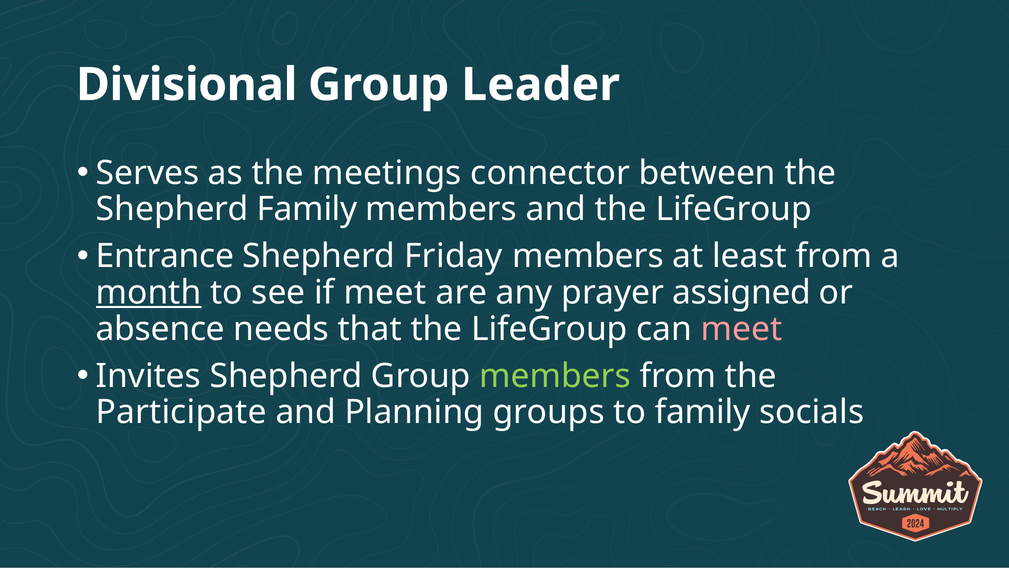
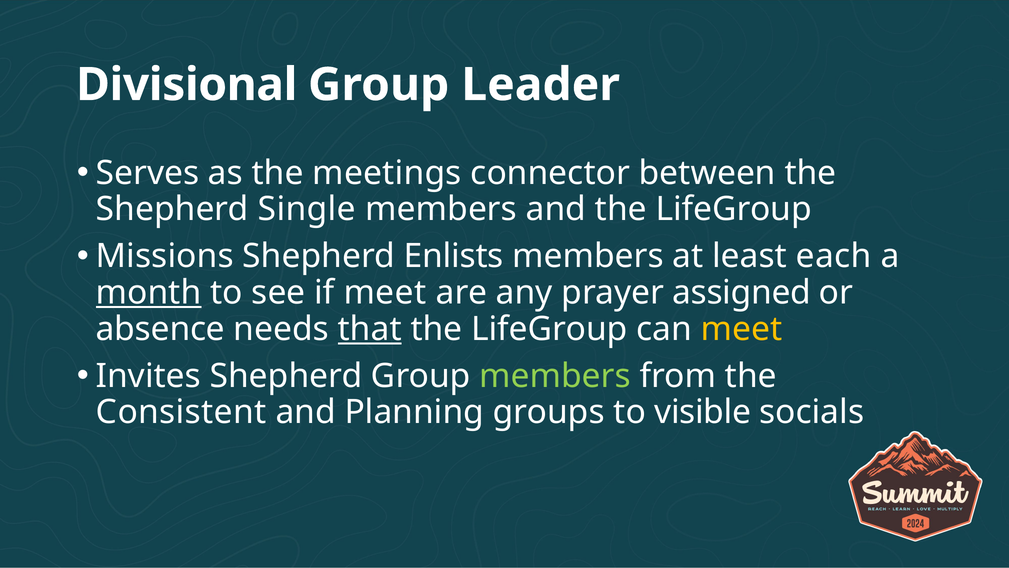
Shepherd Family: Family -> Single
Entrance: Entrance -> Missions
Friday: Friday -> Enlists
least from: from -> each
that underline: none -> present
meet at (742, 329) colour: pink -> yellow
Participate: Participate -> Consistent
to family: family -> visible
